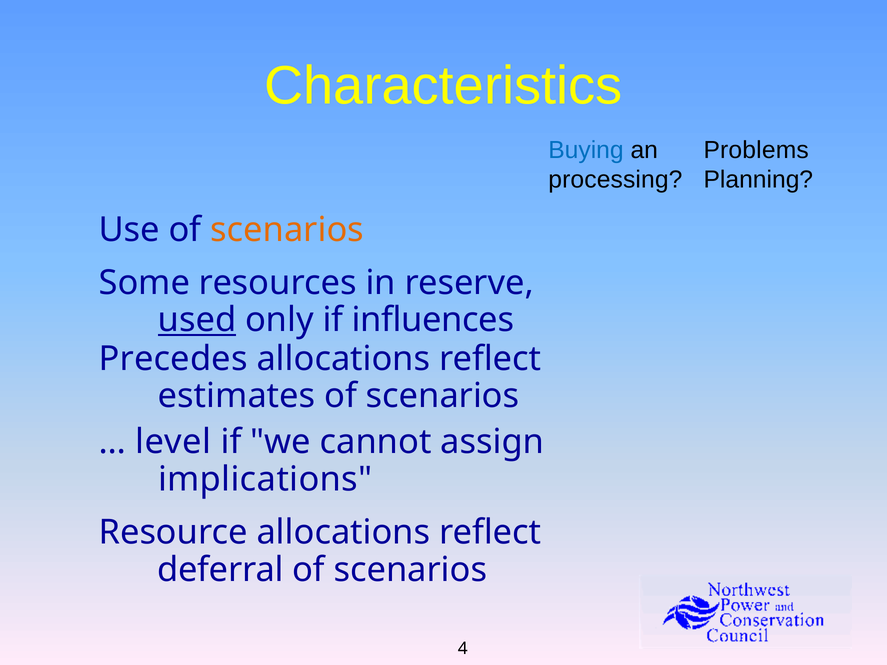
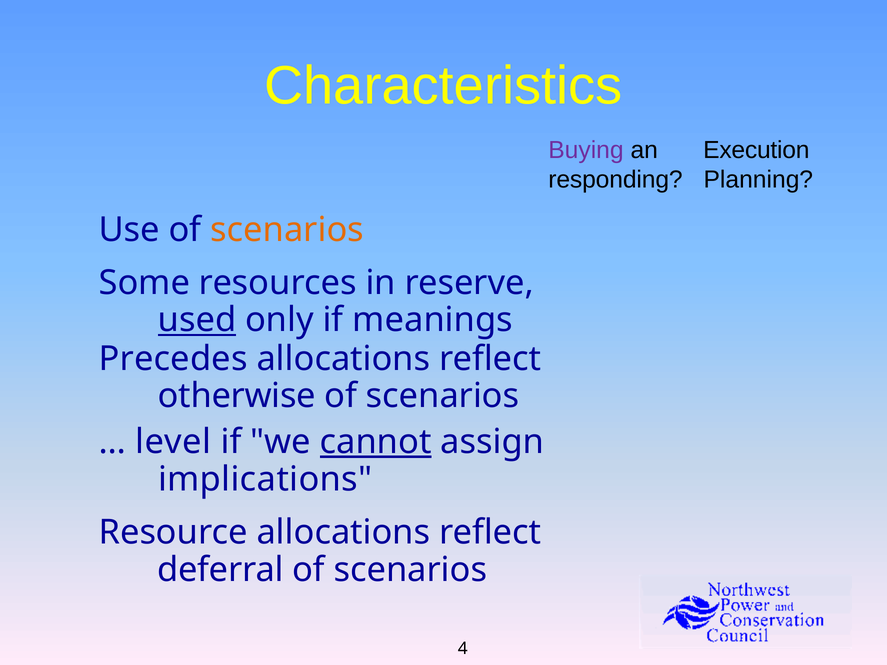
Buying colour: blue -> purple
Problems: Problems -> Execution
processing: processing -> responding
influences: influences -> meanings
estimates: estimates -> otherwise
cannot underline: none -> present
